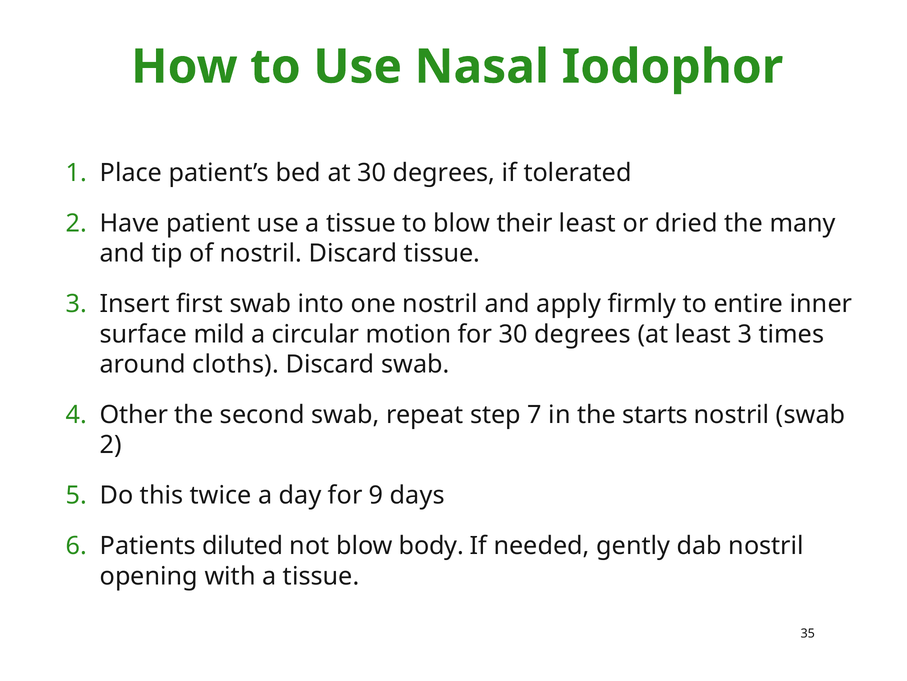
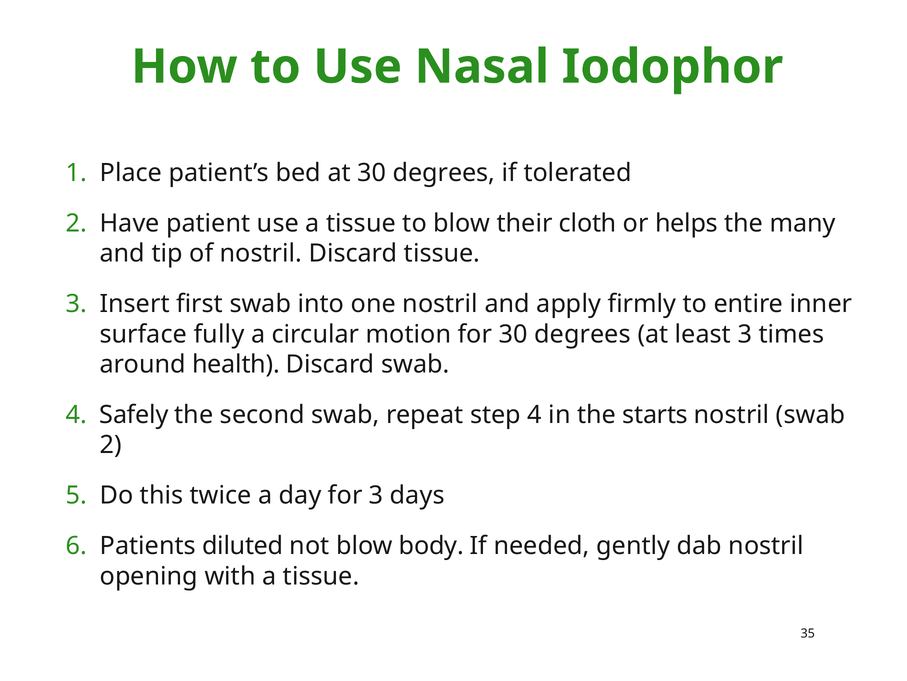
their least: least -> cloth
dried: dried -> helps
mild: mild -> fully
cloths: cloths -> health
Other: Other -> Safely
step 7: 7 -> 4
for 9: 9 -> 3
